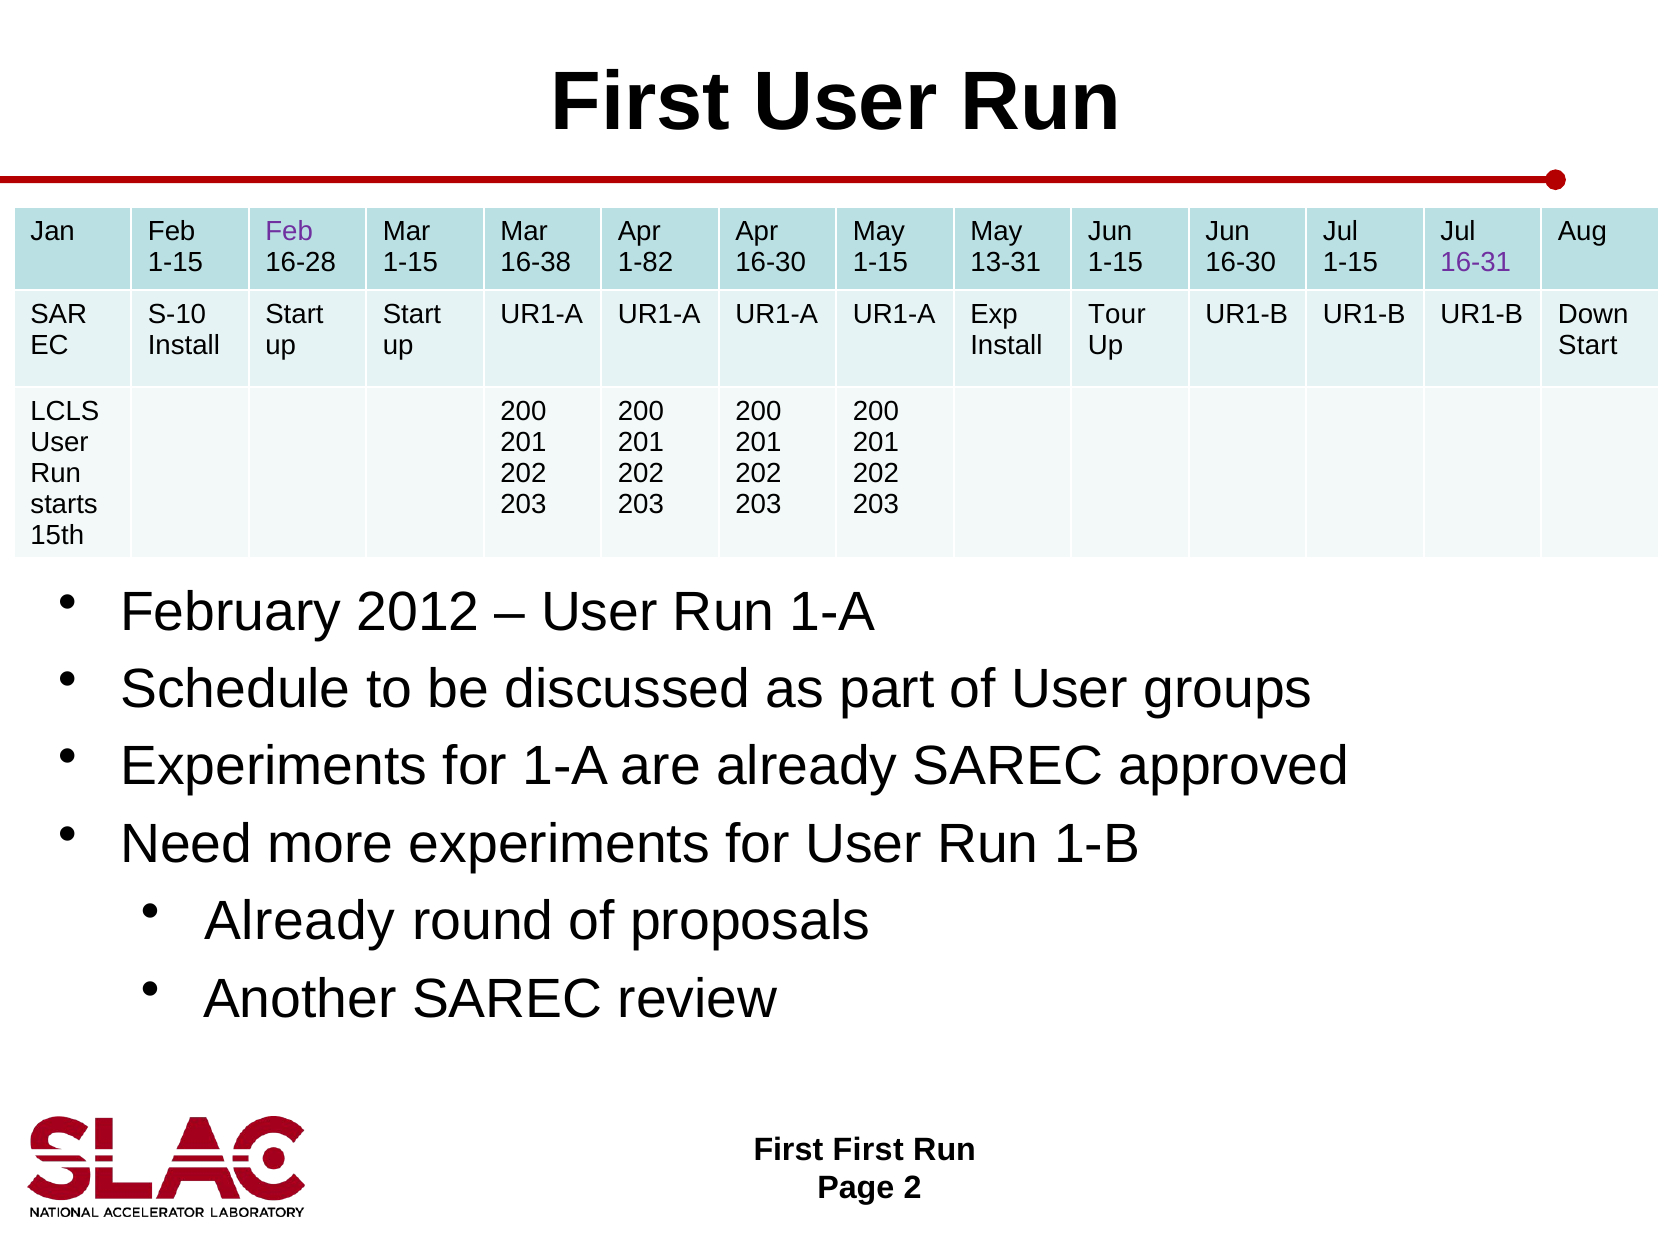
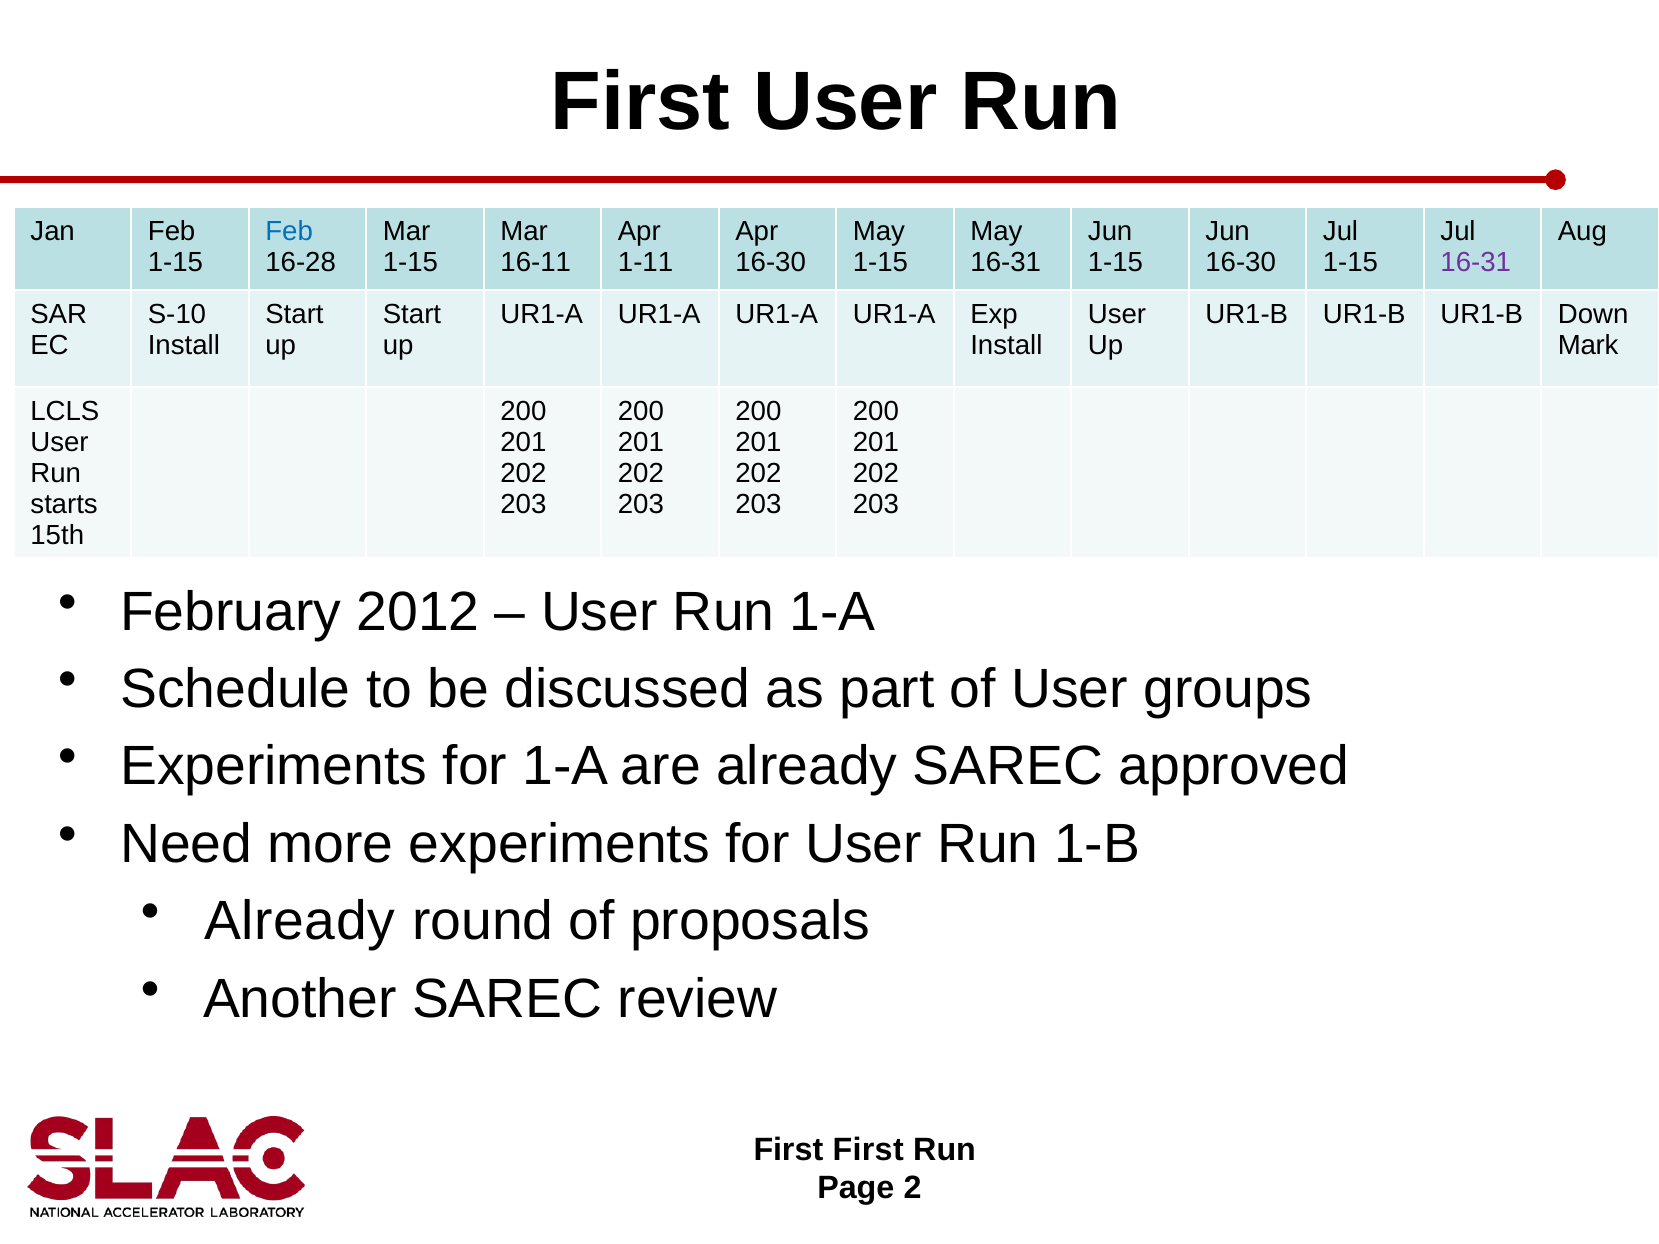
Feb at (289, 232) colour: purple -> blue
16-38: 16-38 -> 16-11
1-82: 1-82 -> 1-11
13-31 at (1006, 263): 13-31 -> 16-31
Tour at (1117, 315): Tour -> User
Start at (1588, 346): Start -> Mark
